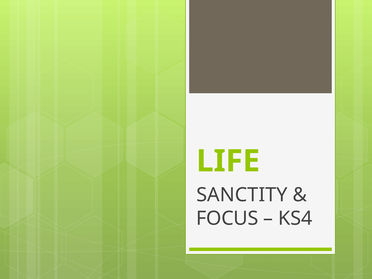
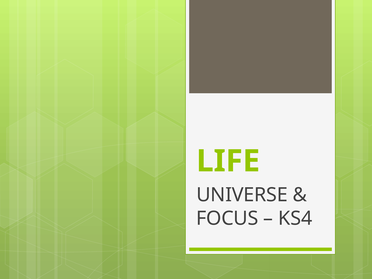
SANCTITY: SANCTITY -> UNIVERSE
